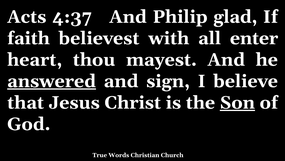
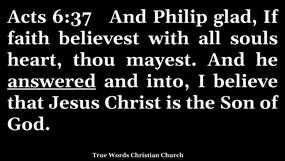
4:37: 4:37 -> 6:37
enter: enter -> souls
sign: sign -> into
Son underline: present -> none
